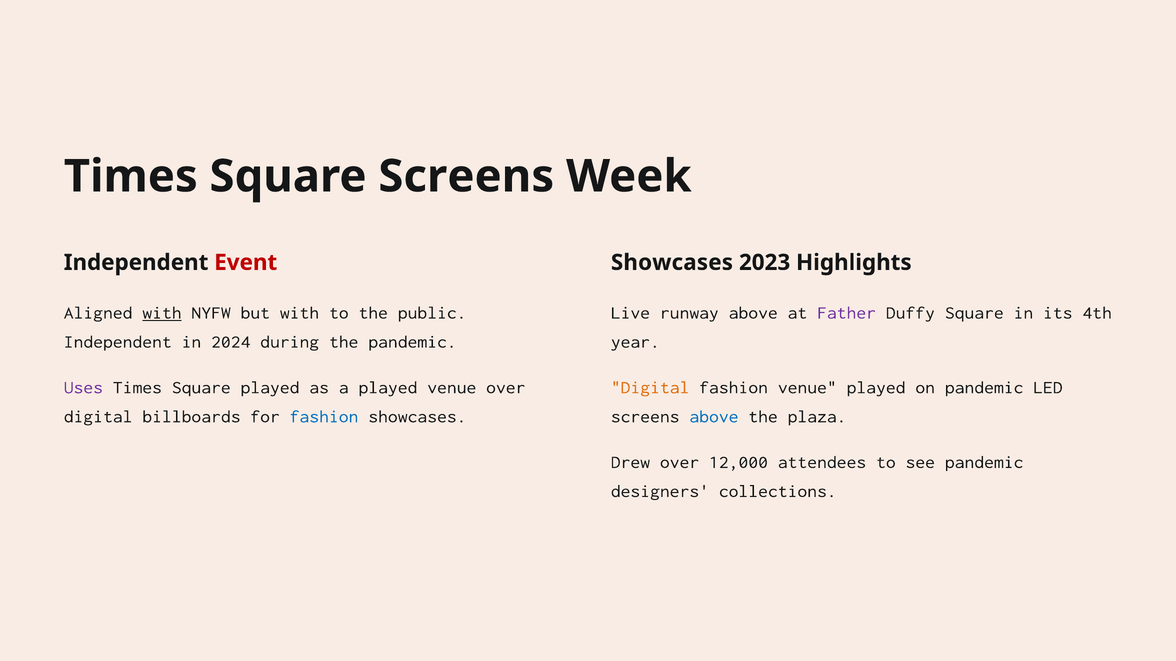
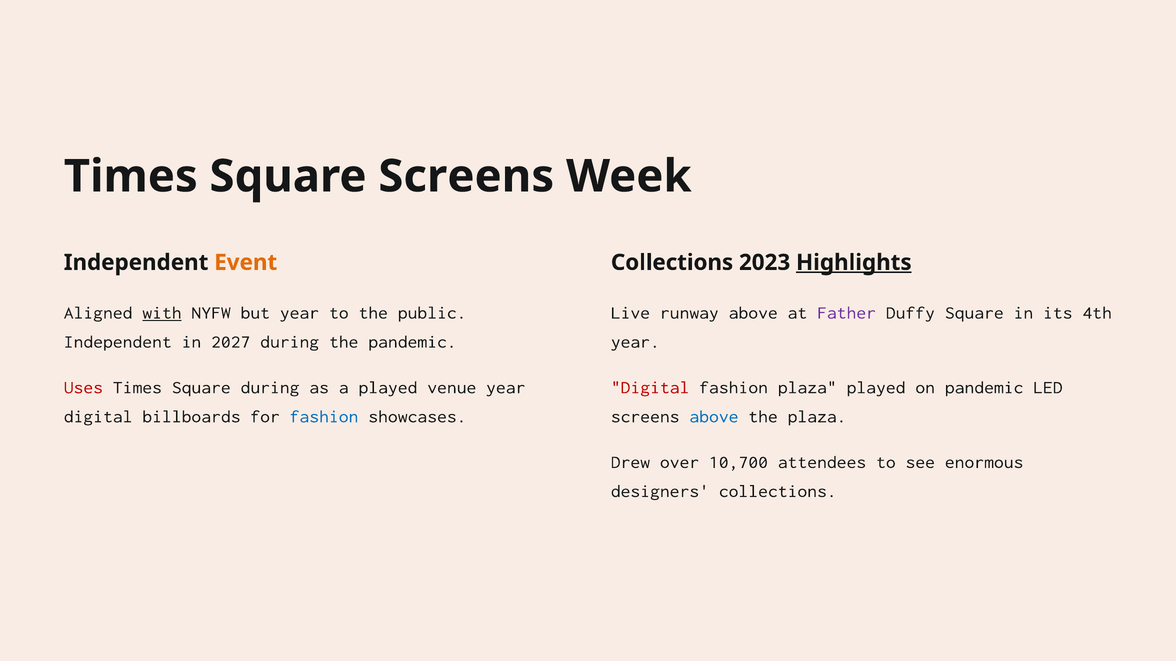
Event colour: red -> orange
Showcases at (672, 263): Showcases -> Collections
Highlights underline: none -> present
but with: with -> year
2024: 2024 -> 2027
Uses colour: purple -> red
Square played: played -> during
venue over: over -> year
Digital at (650, 388) colour: orange -> red
fashion venue: venue -> plaza
12,000: 12,000 -> 10,700
see pandemic: pandemic -> enormous
